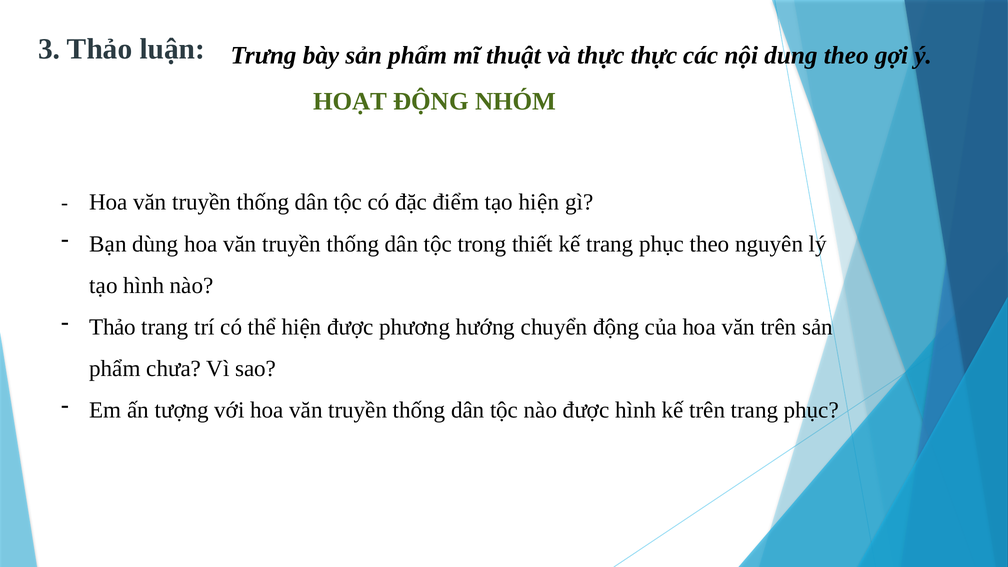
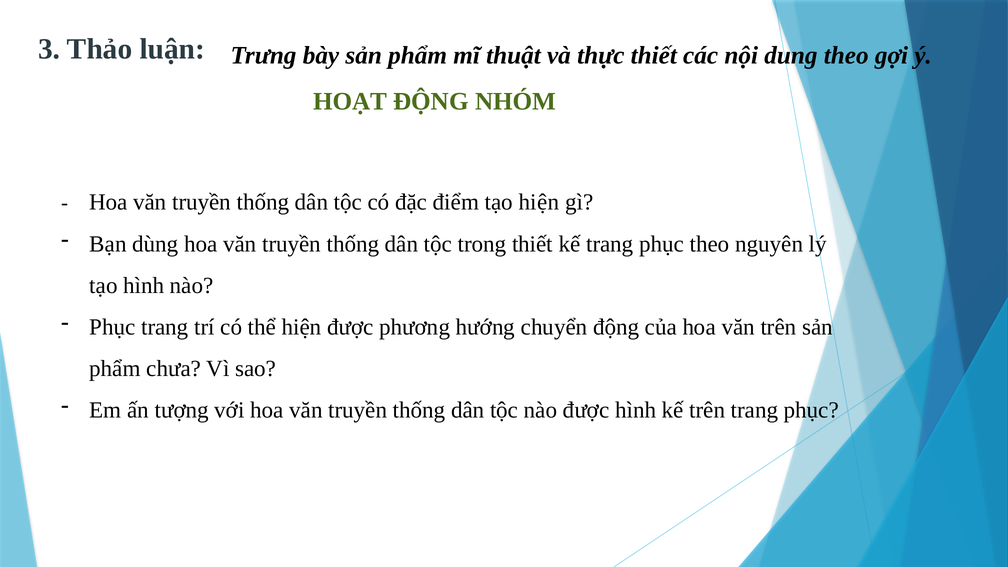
thực thực: thực -> thiết
Thảo at (113, 327): Thảo -> Phục
